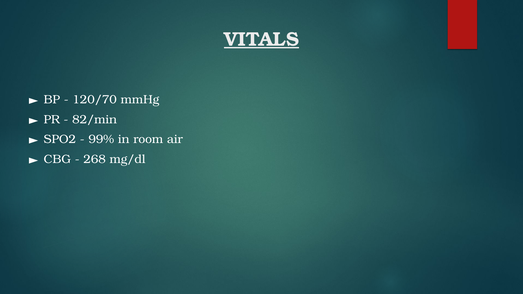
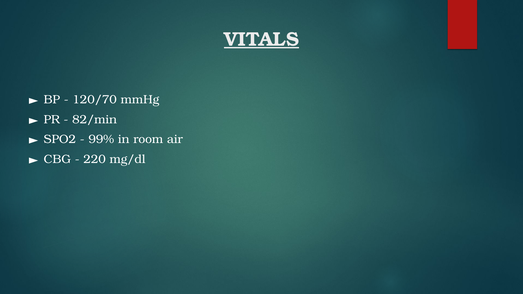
268: 268 -> 220
